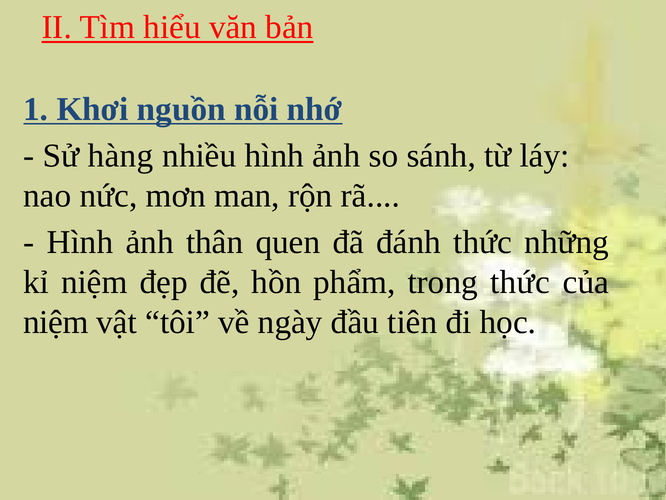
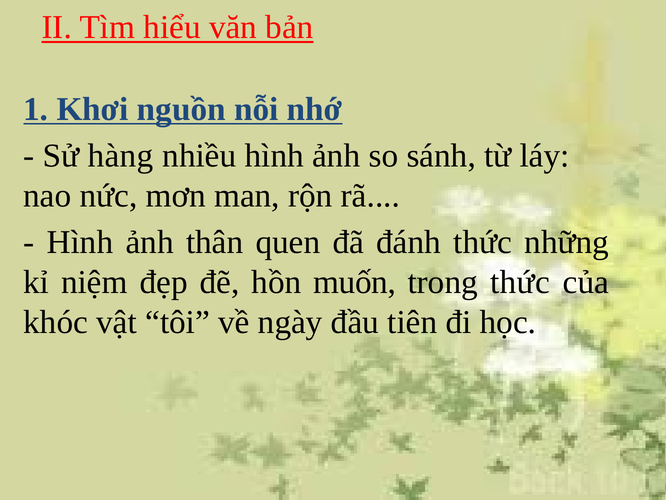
phẩm: phẩm -> muốn
niệm at (56, 322): niệm -> khóc
